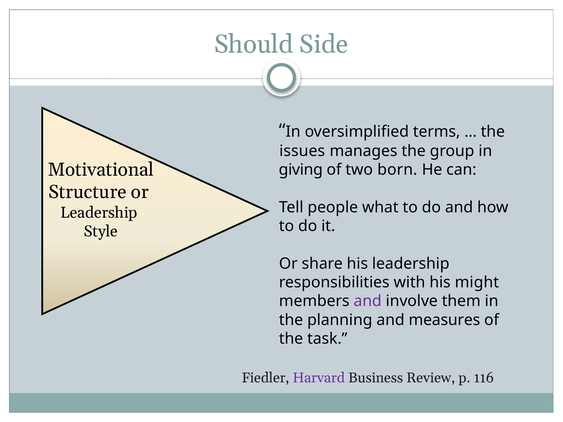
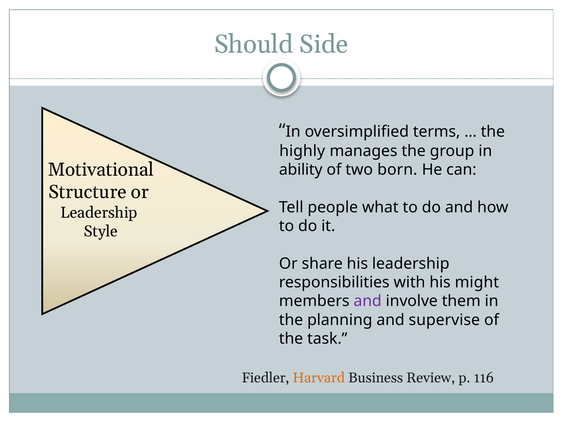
issues: issues -> highly
giving: giving -> ability
measures: measures -> supervise
Harvard colour: purple -> orange
